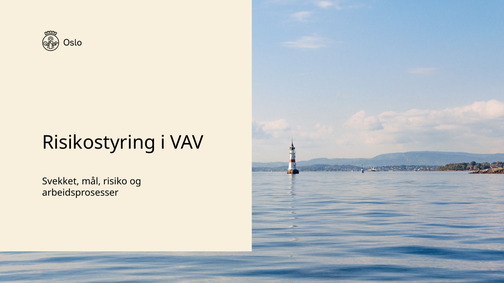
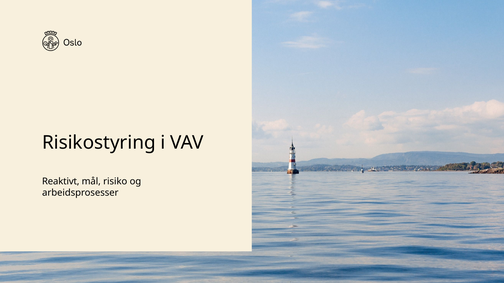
Svekket: Svekket -> Reaktivt
